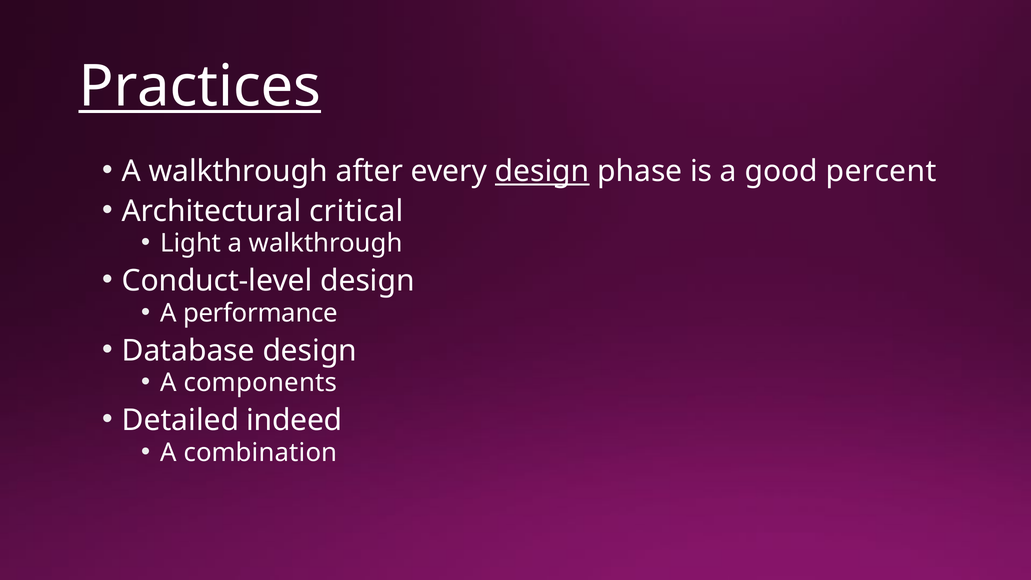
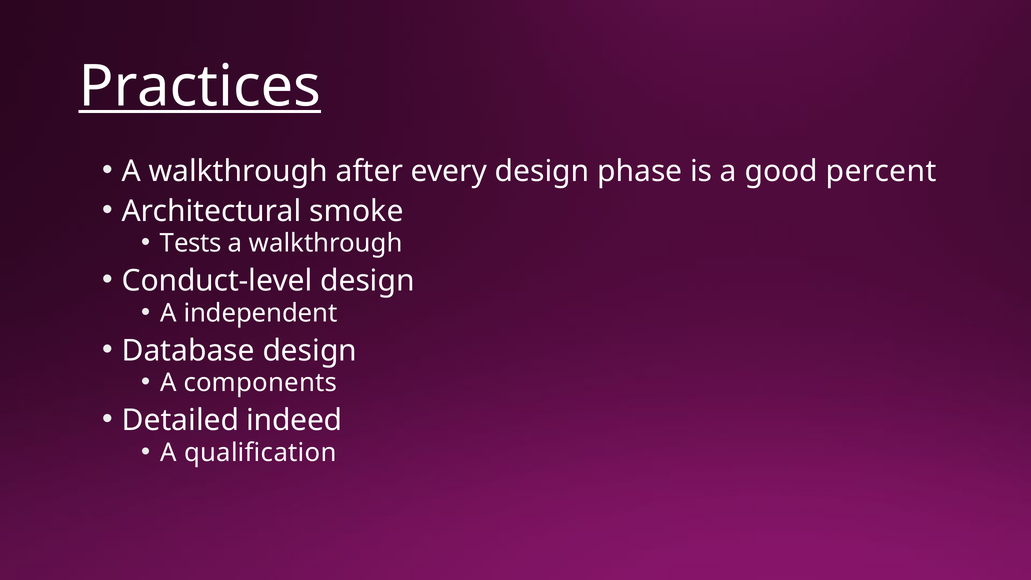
design at (542, 171) underline: present -> none
critical: critical -> smoke
Light: Light -> Tests
performance: performance -> independent
combination: combination -> qualification
